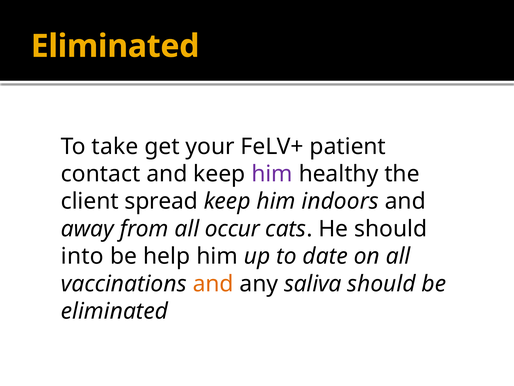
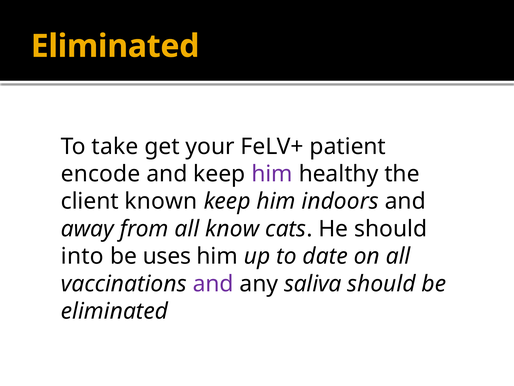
contact: contact -> encode
spread: spread -> known
occur: occur -> know
help: help -> uses
and at (213, 283) colour: orange -> purple
